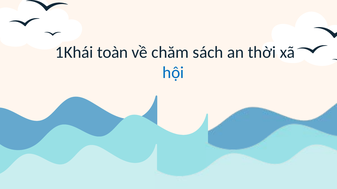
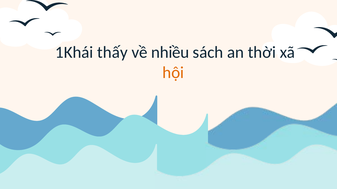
toàn: toàn -> thấy
chăm: chăm -> nhiều
hội colour: blue -> orange
